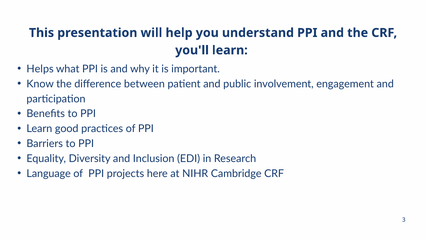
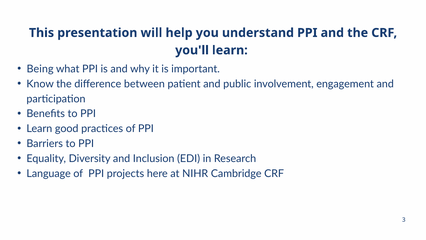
Helps: Helps -> Being
